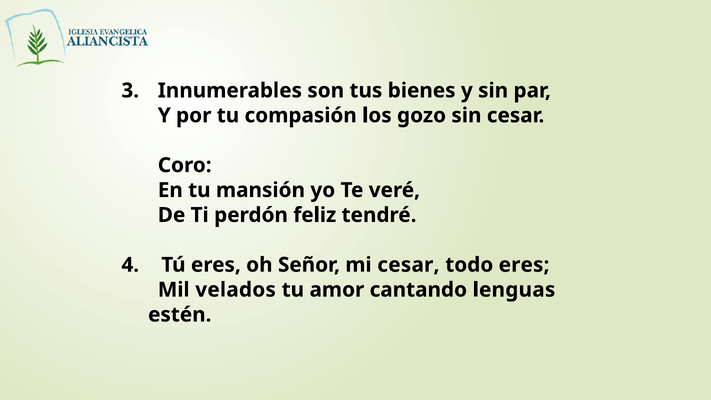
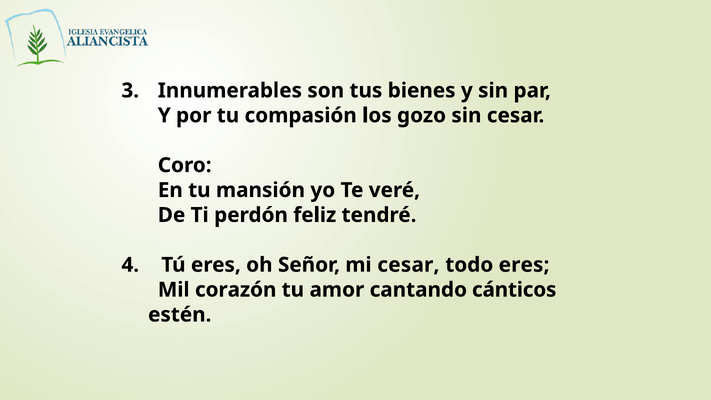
velados: velados -> corazón
lenguas: lenguas -> cánticos
